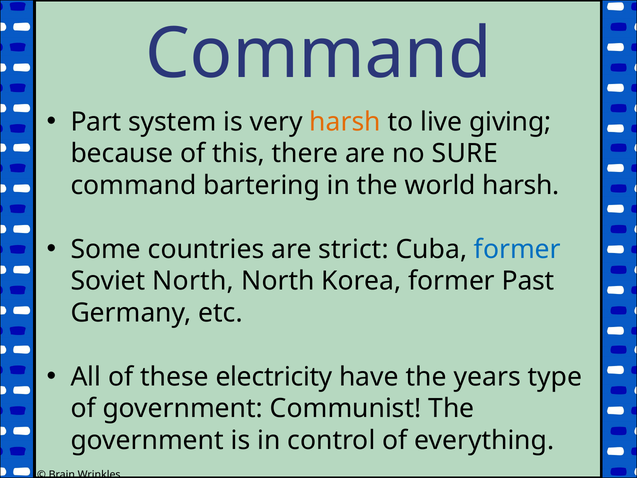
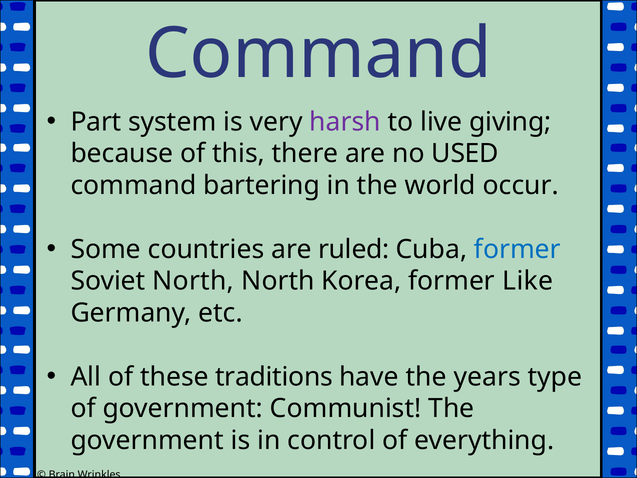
harsh at (345, 122) colour: orange -> purple
SURE: SURE -> USED
world harsh: harsh -> occur
strict: strict -> ruled
Past: Past -> Like
electricity: electricity -> traditions
